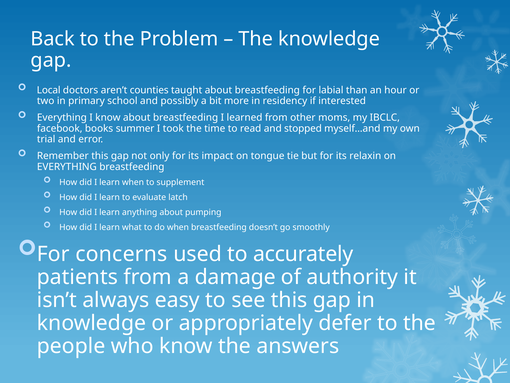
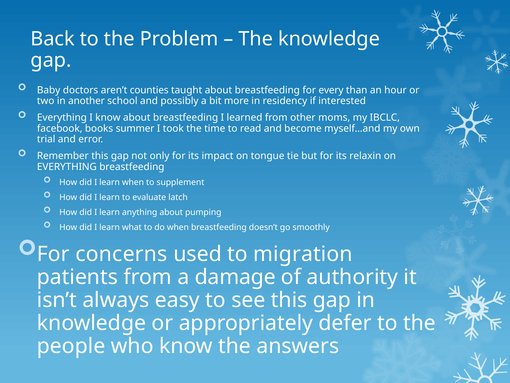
Local: Local -> Baby
labial: labial -> every
primary: primary -> another
stopped: stopped -> become
accurately: accurately -> migration
